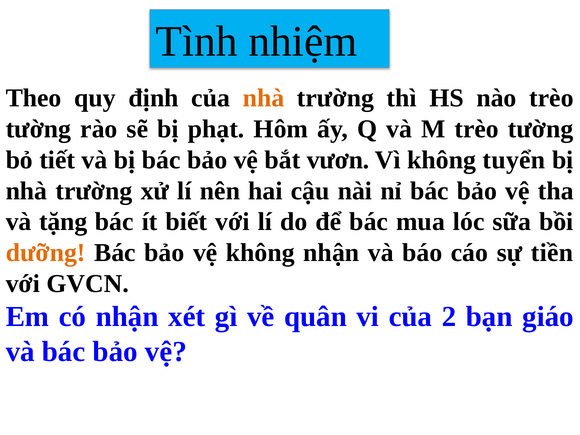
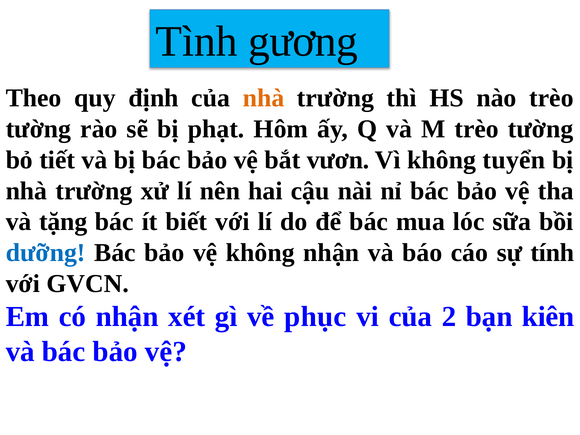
nhiệm: nhiệm -> gương
dưỡng colour: orange -> blue
tiền: tiền -> tính
quân: quân -> phục
giáo: giáo -> kiên
